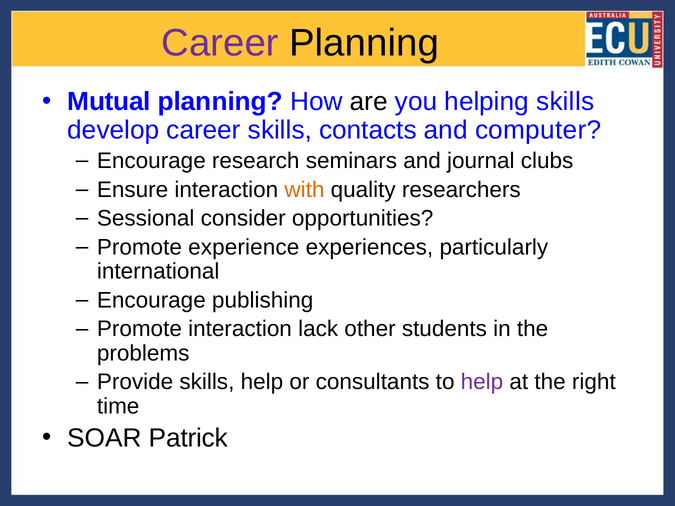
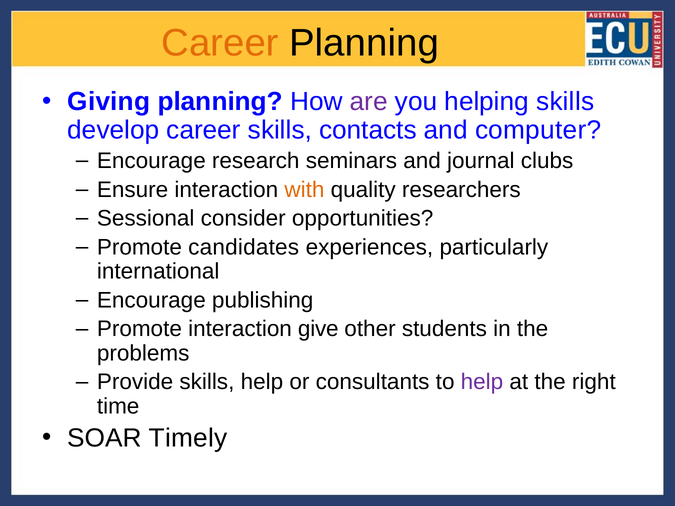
Career at (220, 43) colour: purple -> orange
Mutual: Mutual -> Giving
are colour: black -> purple
experience: experience -> candidates
lack: lack -> give
Patrick: Patrick -> Timely
